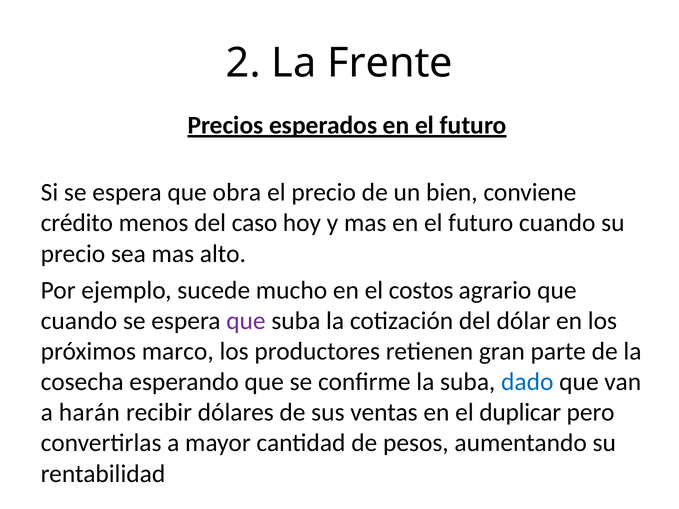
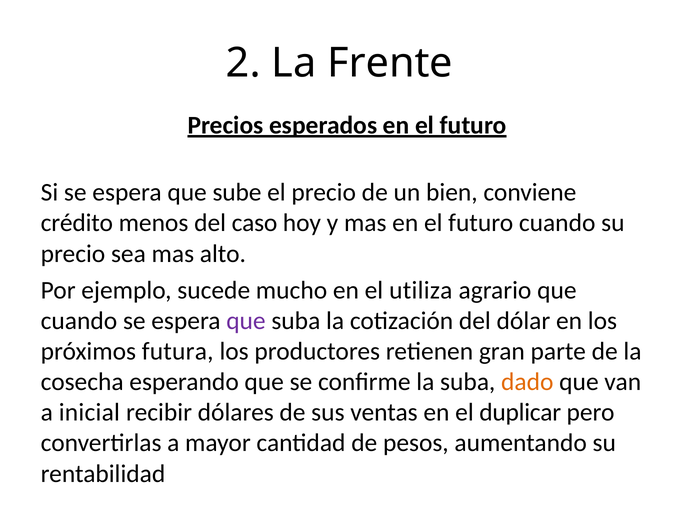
obra: obra -> sube
costos: costos -> utiliza
marco: marco -> futura
dado colour: blue -> orange
harán: harán -> inicial
